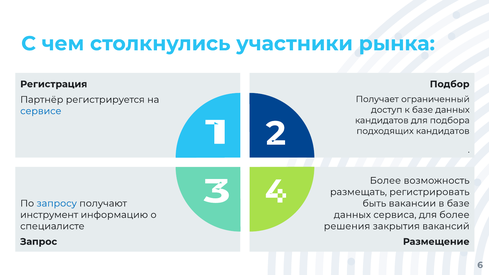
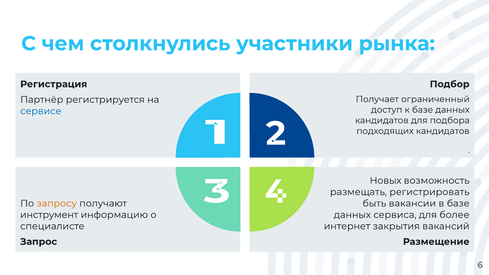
Более at (385, 181): Более -> Новых
запросу colour: blue -> orange
решения: решения -> интернет
